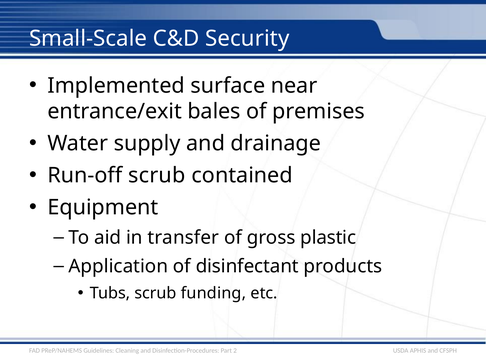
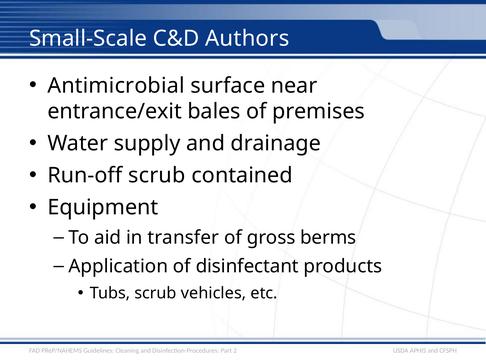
Security: Security -> Authors
Implemented: Implemented -> Antimicrobial
plastic: plastic -> berms
funding: funding -> vehicles
